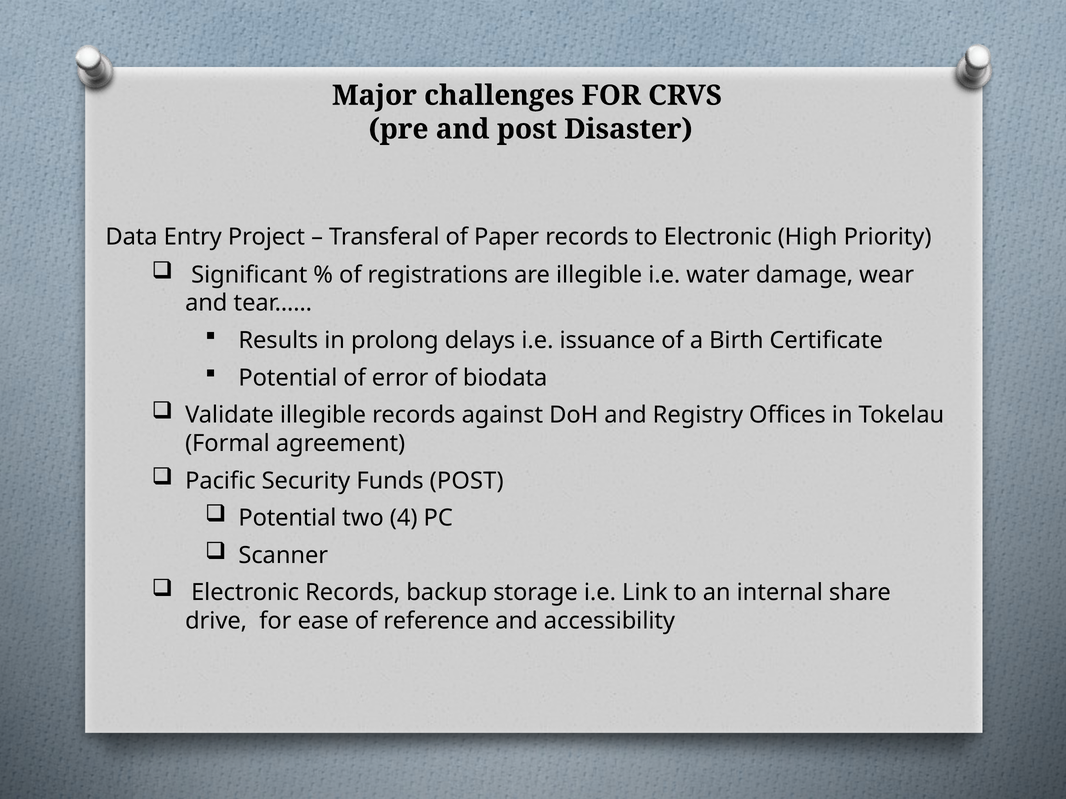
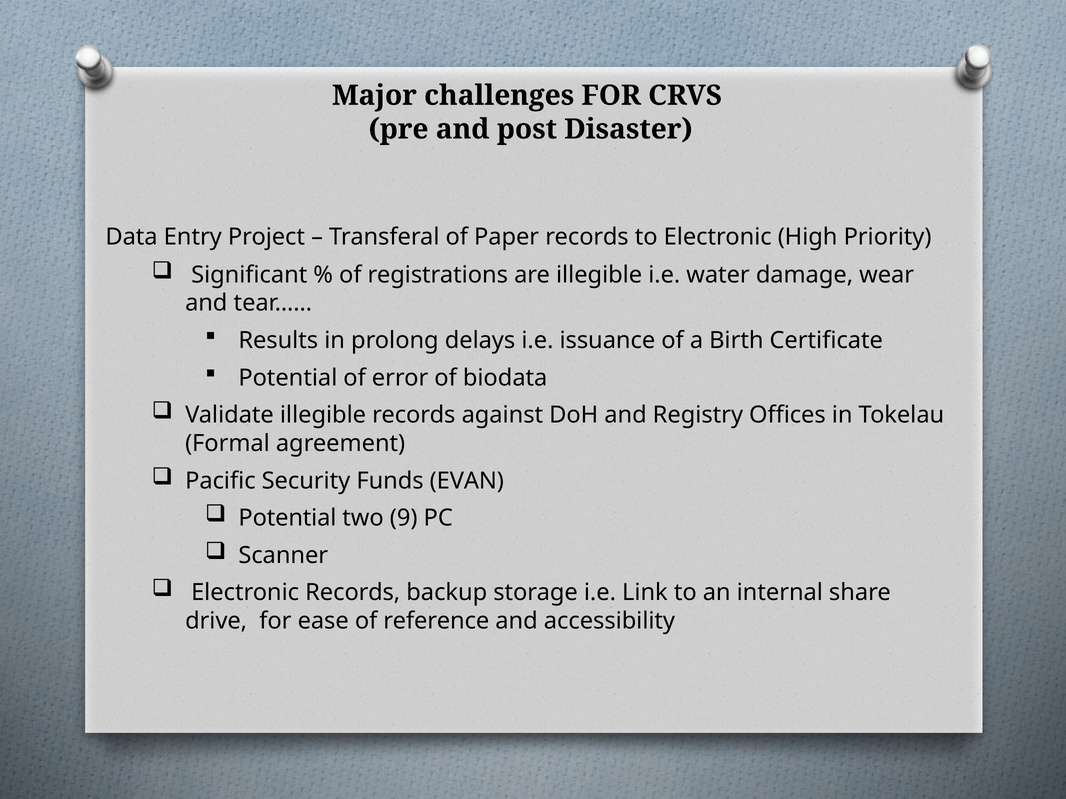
Funds POST: POST -> EVAN
4: 4 -> 9
